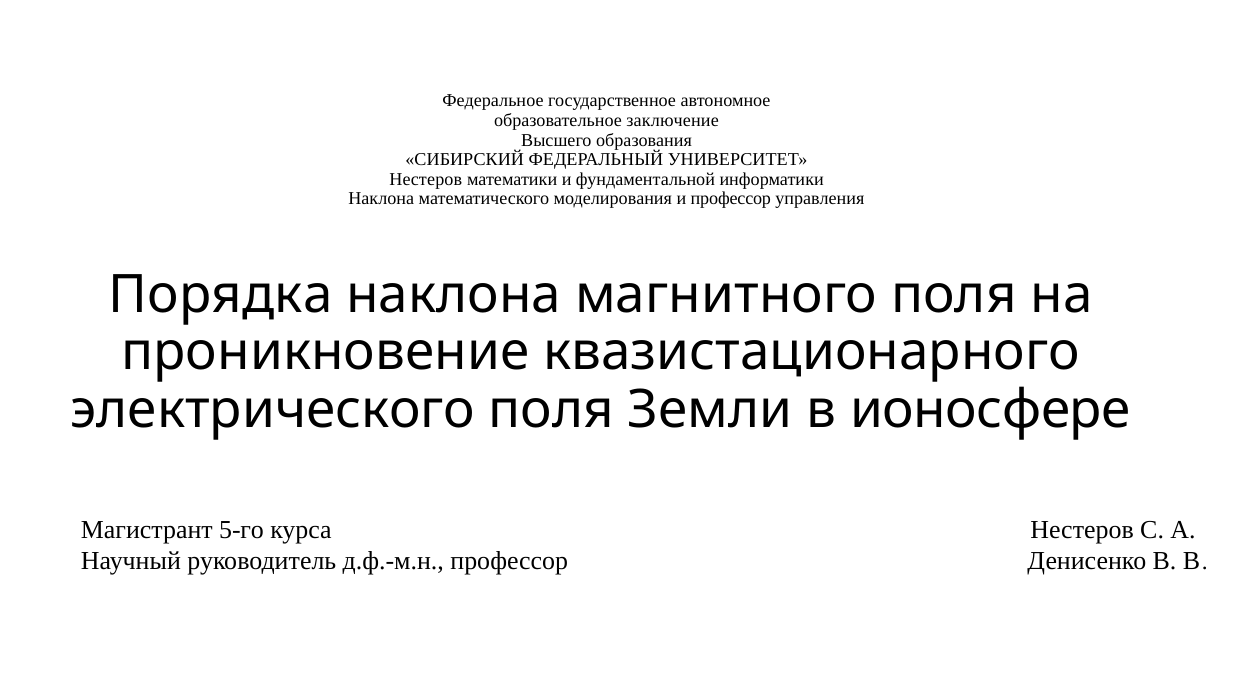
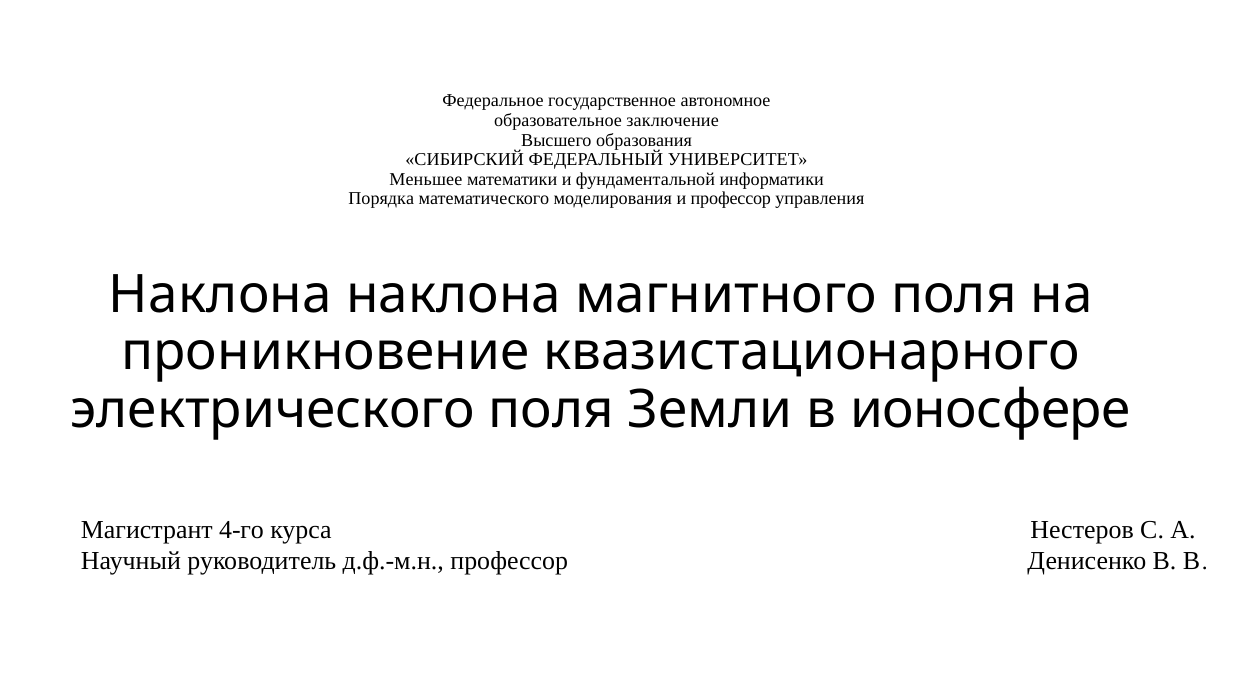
Нестеров at (426, 179): Нестеров -> Меньшее
Наклона at (381, 199): Наклона -> Порядка
Порядка at (221, 295): Порядка -> Наклона
5-го: 5-го -> 4-го
